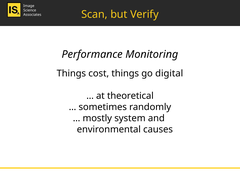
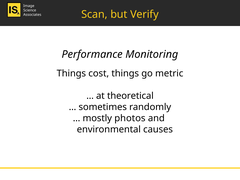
digital: digital -> metric
system: system -> photos
